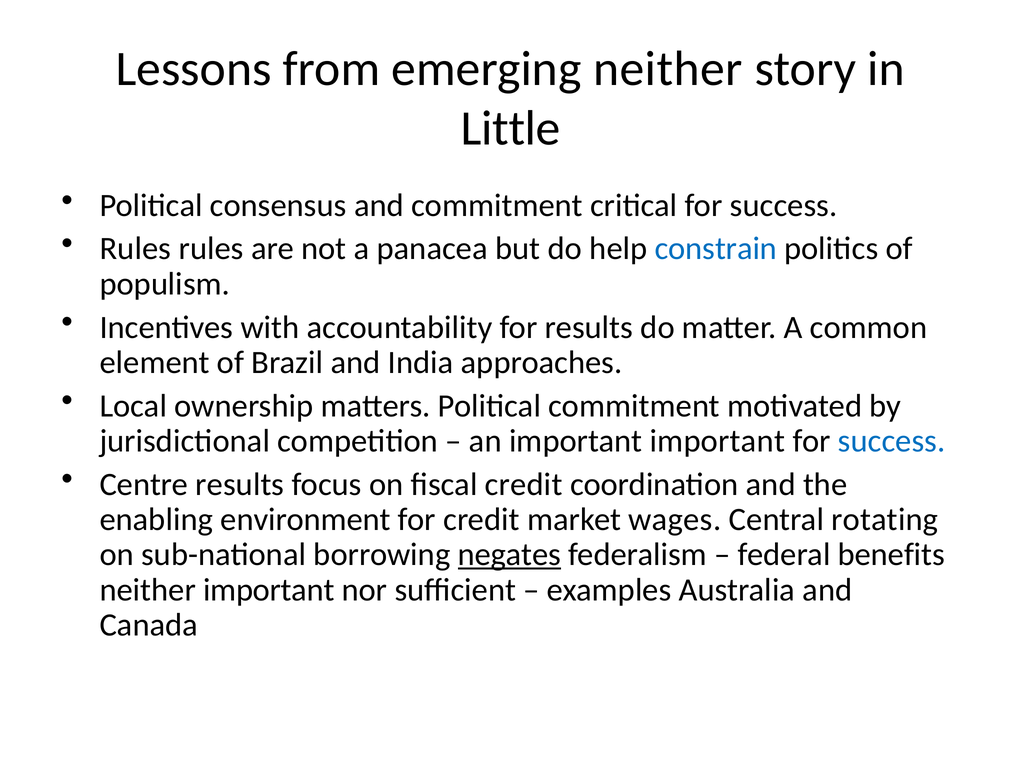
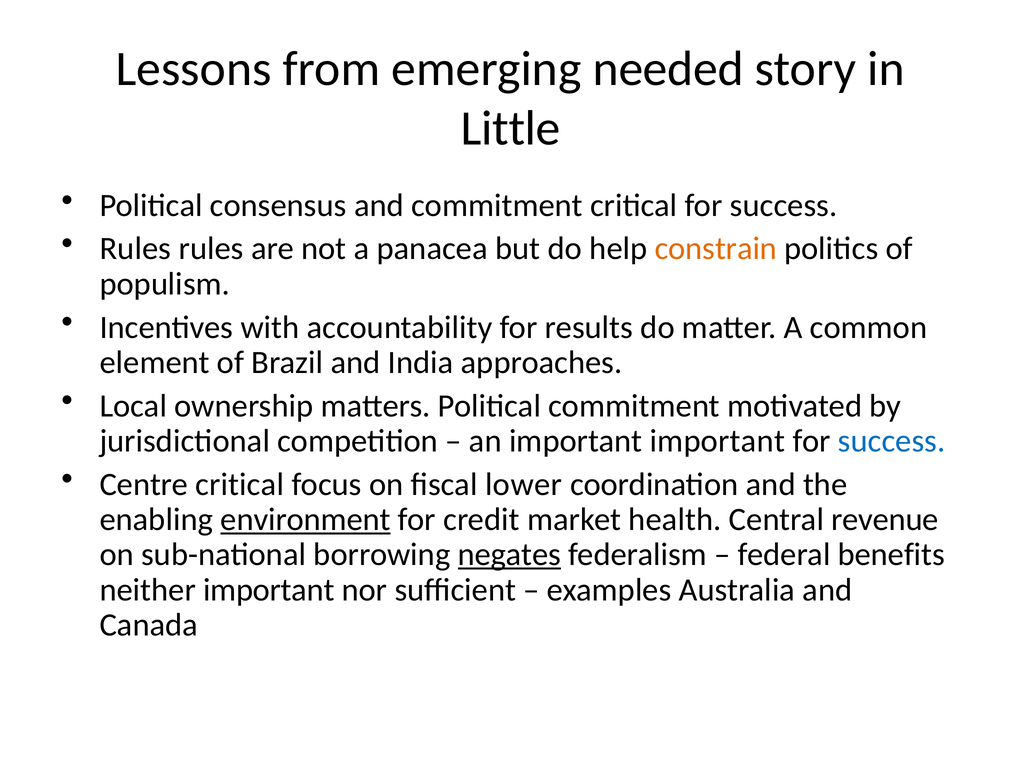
emerging neither: neither -> needed
constrain colour: blue -> orange
Centre results: results -> critical
fiscal credit: credit -> lower
environment underline: none -> present
wages: wages -> health
rotating: rotating -> revenue
